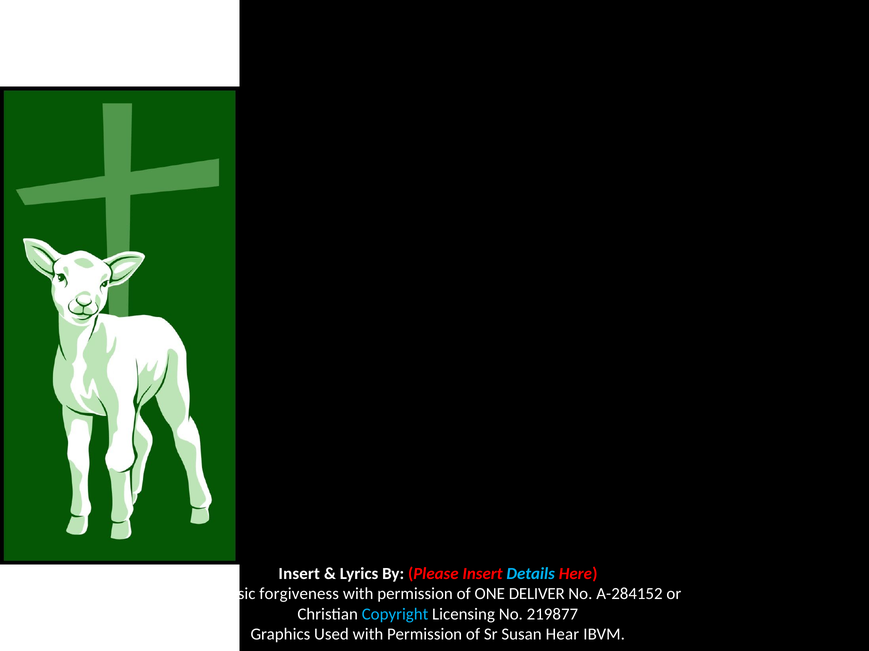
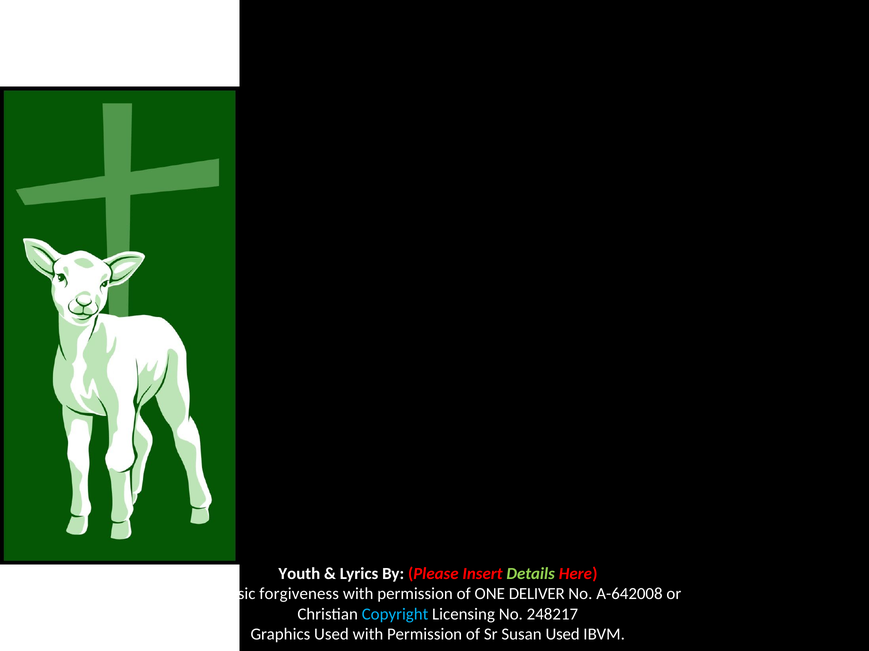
Insert at (299, 574): Insert -> Youth
Details colour: light blue -> light green
A-284152: A-284152 -> A-642008
219877: 219877 -> 248217
Susan Hear: Hear -> Used
